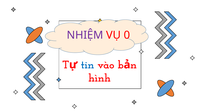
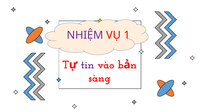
0: 0 -> 1
tin colour: blue -> purple
hình: hình -> sàng
